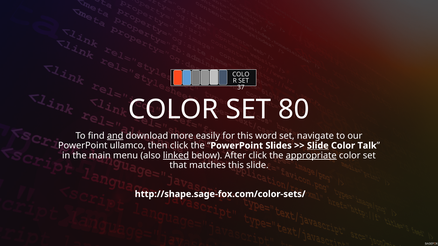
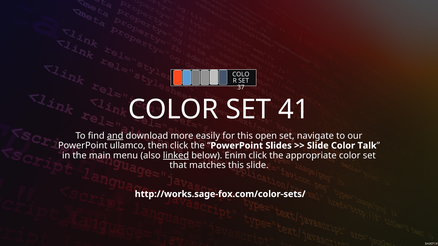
80: 80 -> 41
word: word -> open
Slide at (318, 146) underline: present -> none
After: After -> Enim
appropriate underline: present -> none
http://shape.sage-fox.com/color-sets/: http://shape.sage-fox.com/color-sets/ -> http://works.sage-fox.com/color-sets/
